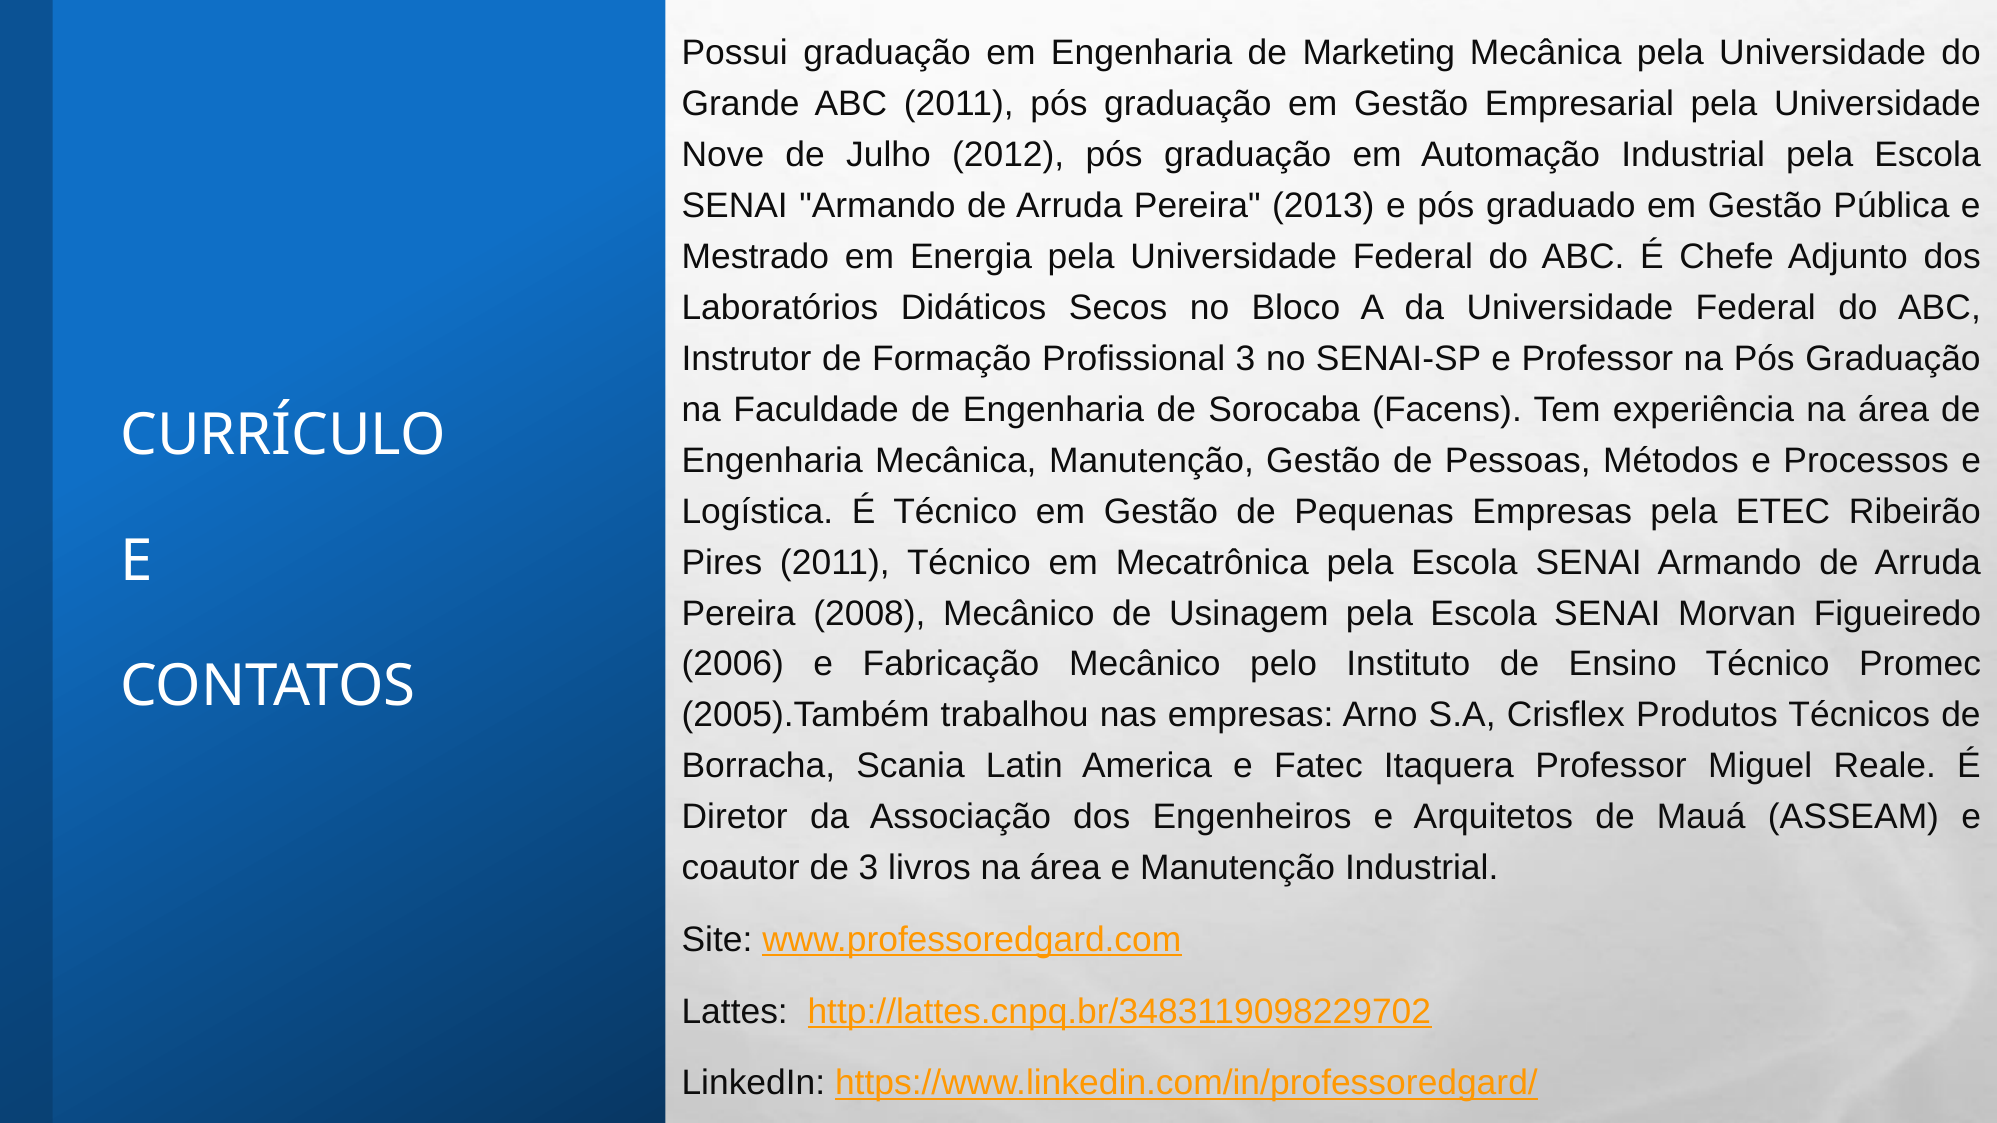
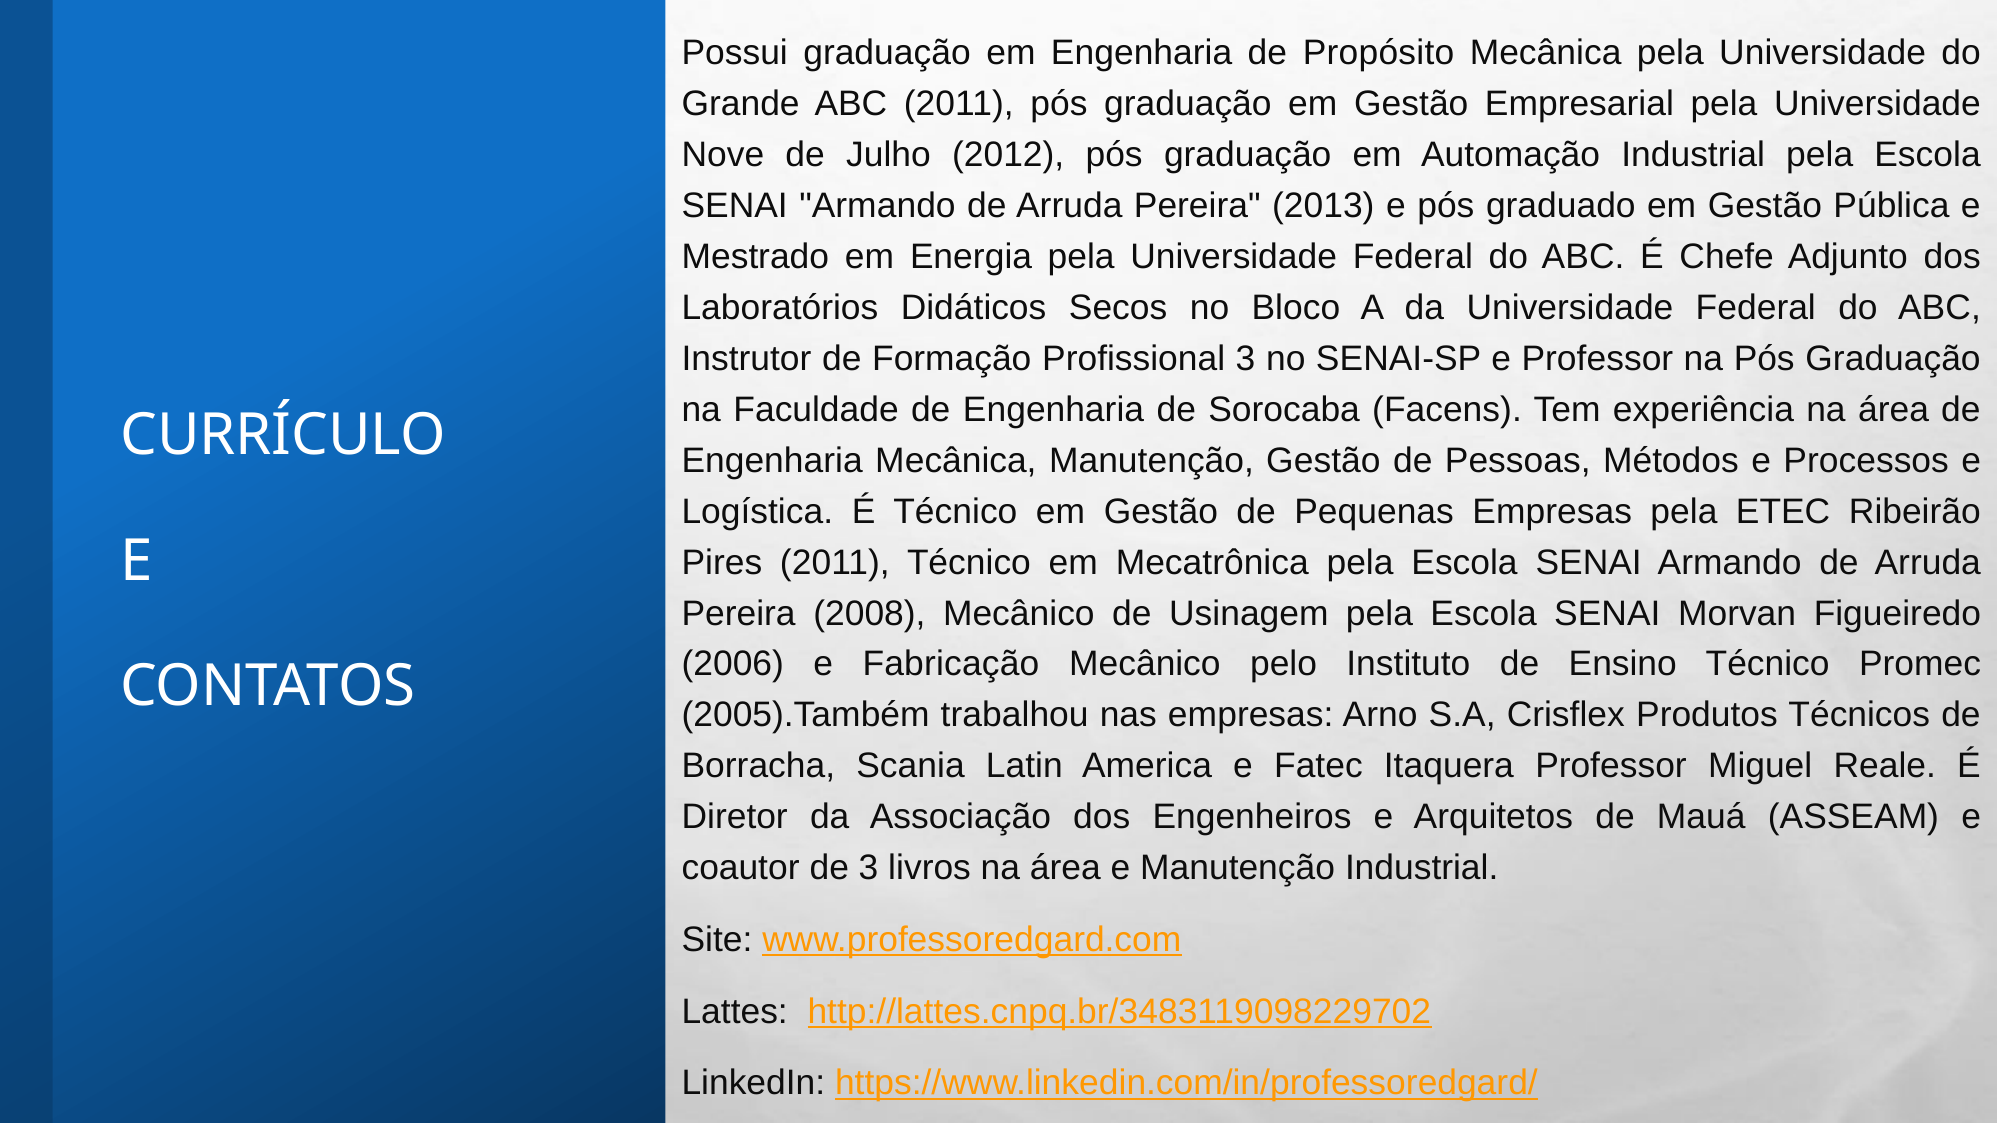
Marketing: Marketing -> Propósito
